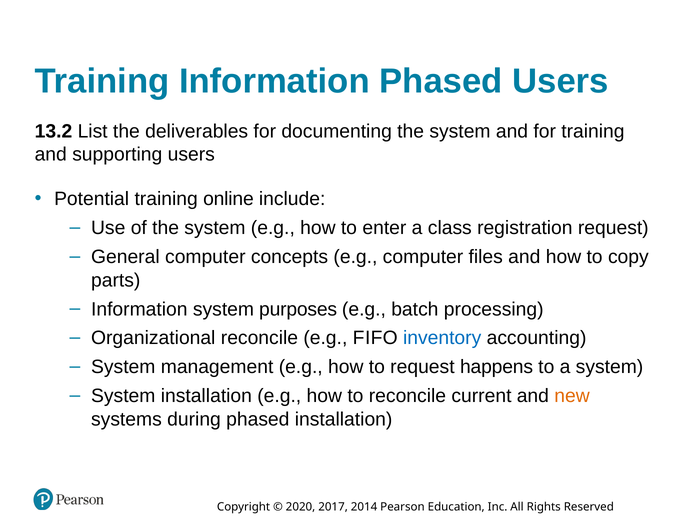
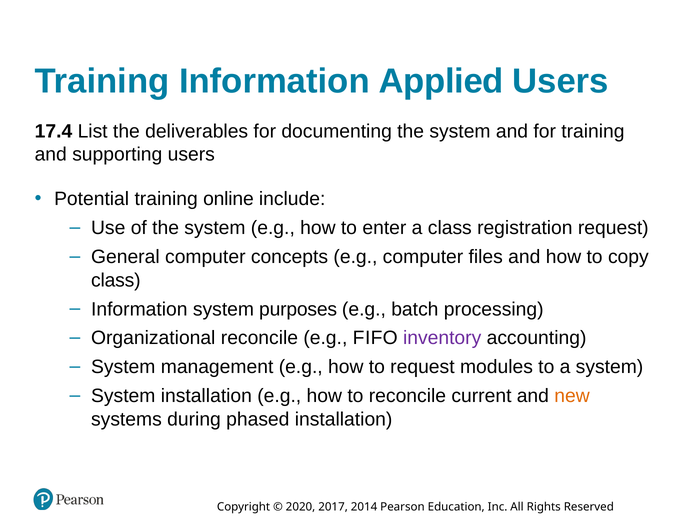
Information Phased: Phased -> Applied
13.2: 13.2 -> 17.4
parts at (116, 280): parts -> class
inventory colour: blue -> purple
happens: happens -> modules
